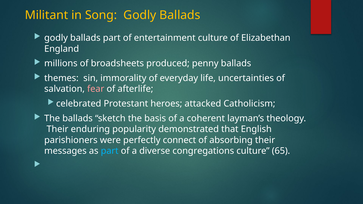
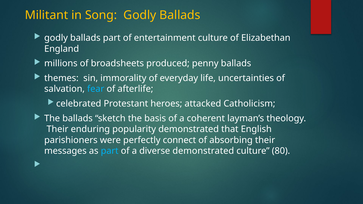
fear colour: pink -> light blue
diverse congregations: congregations -> demonstrated
65: 65 -> 80
